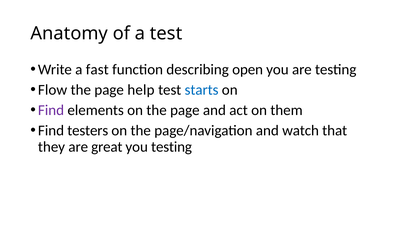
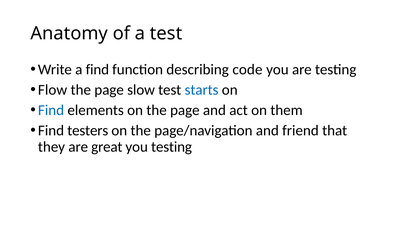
a fast: fast -> find
open: open -> code
help: help -> slow
Find at (51, 110) colour: purple -> blue
watch: watch -> friend
